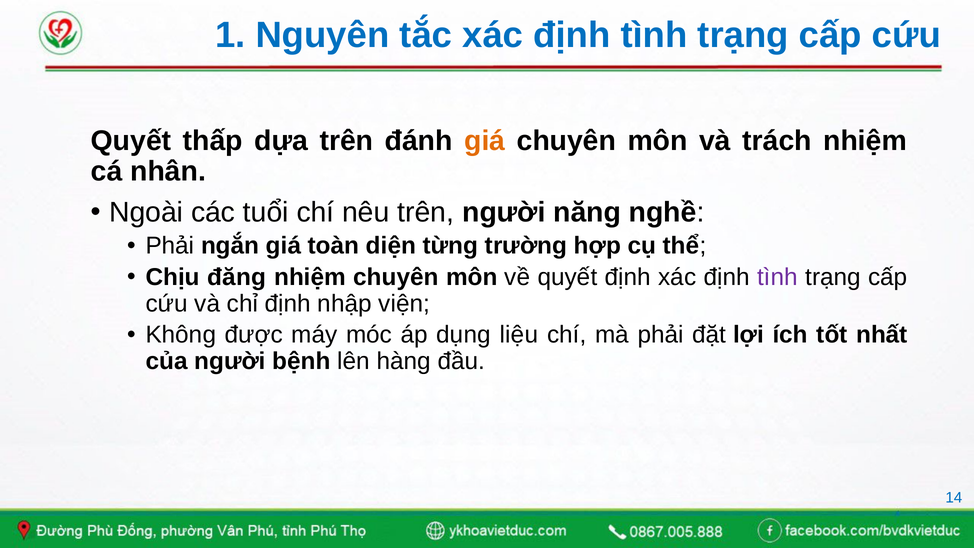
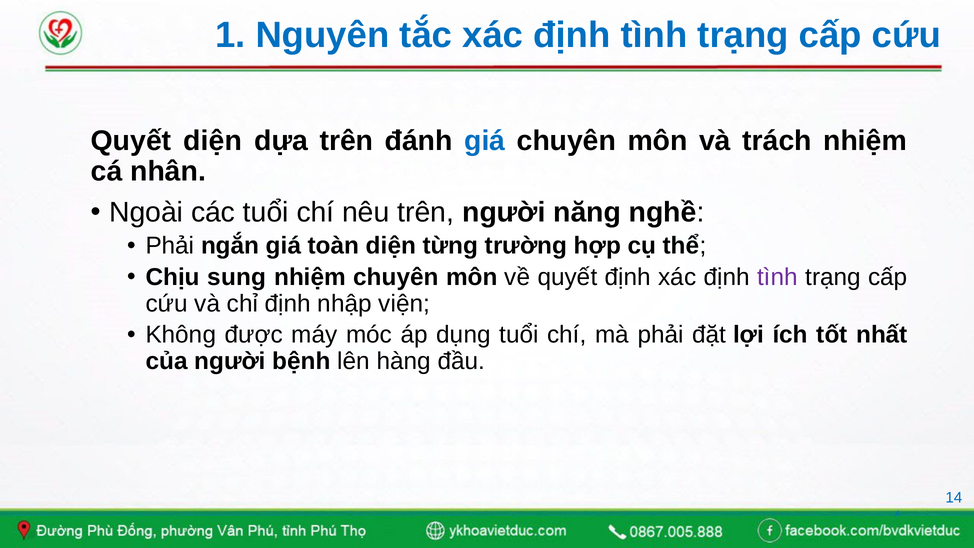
Quyết thấp: thấp -> diện
giá at (485, 141) colour: orange -> blue
đăng: đăng -> sung
dụng liệu: liệu -> tuổi
